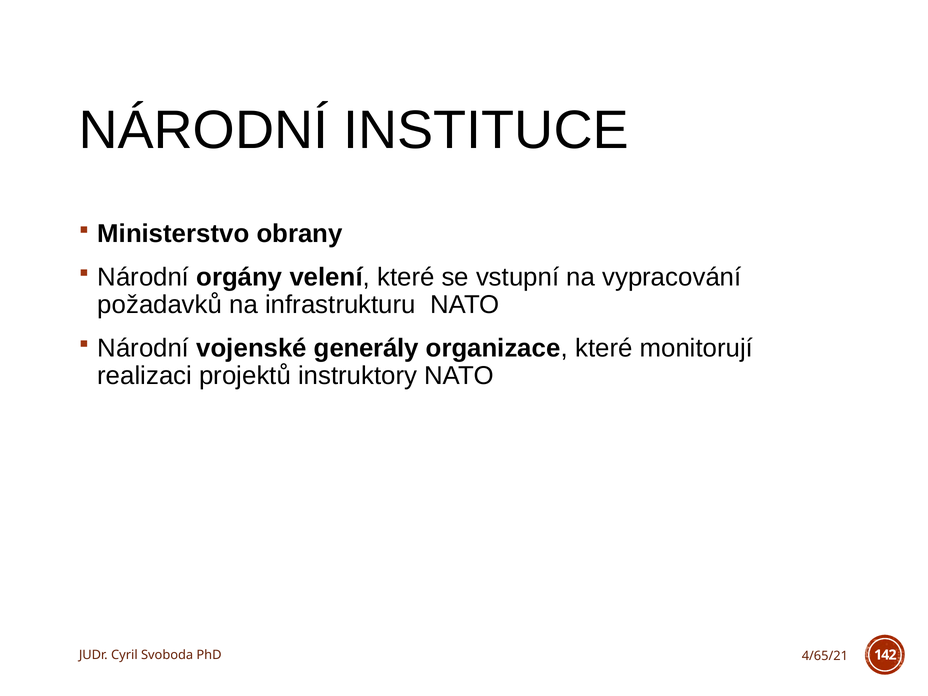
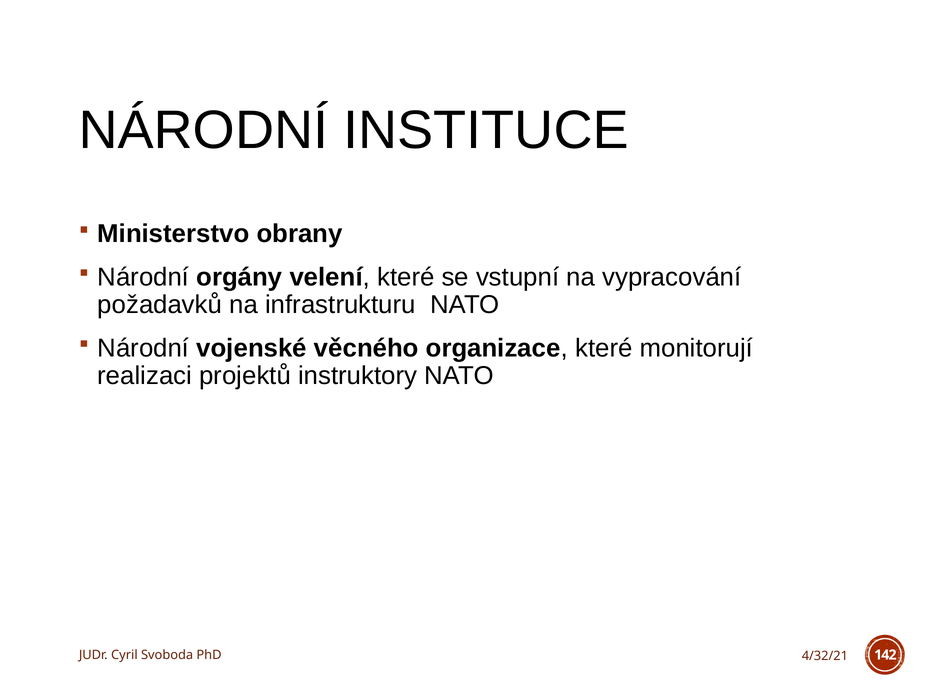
generály: generály -> věcného
4/65/21: 4/65/21 -> 4/32/21
